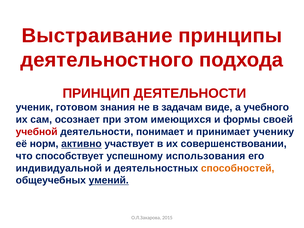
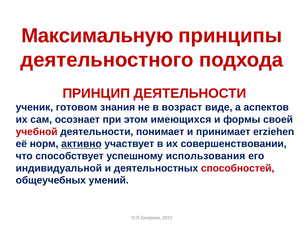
Выстраивание: Выстраивание -> Максимальную
задачам: задачам -> возраст
учебного: учебного -> аспектов
ученику: ученику -> erziehen
способностей colour: orange -> red
умений underline: present -> none
